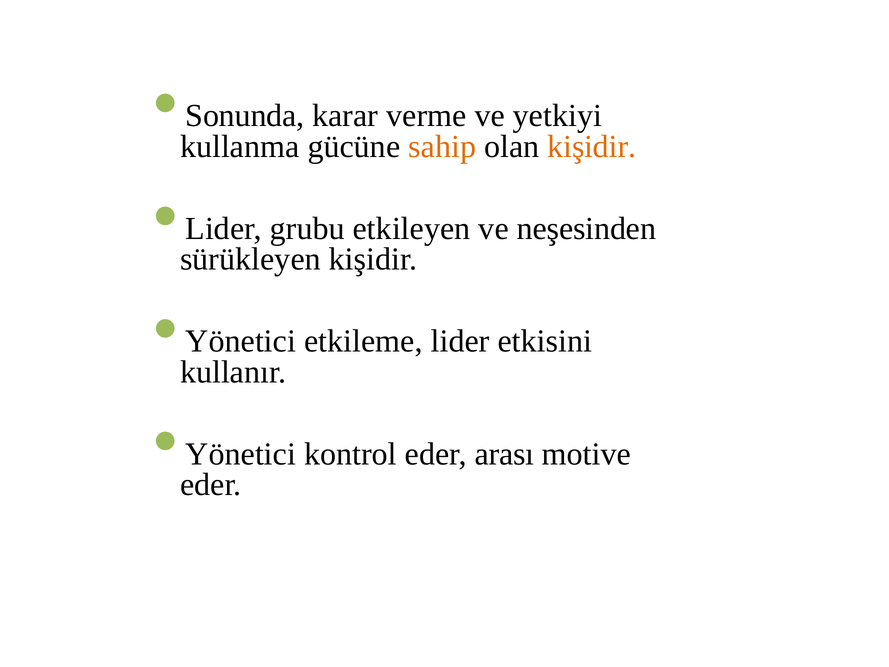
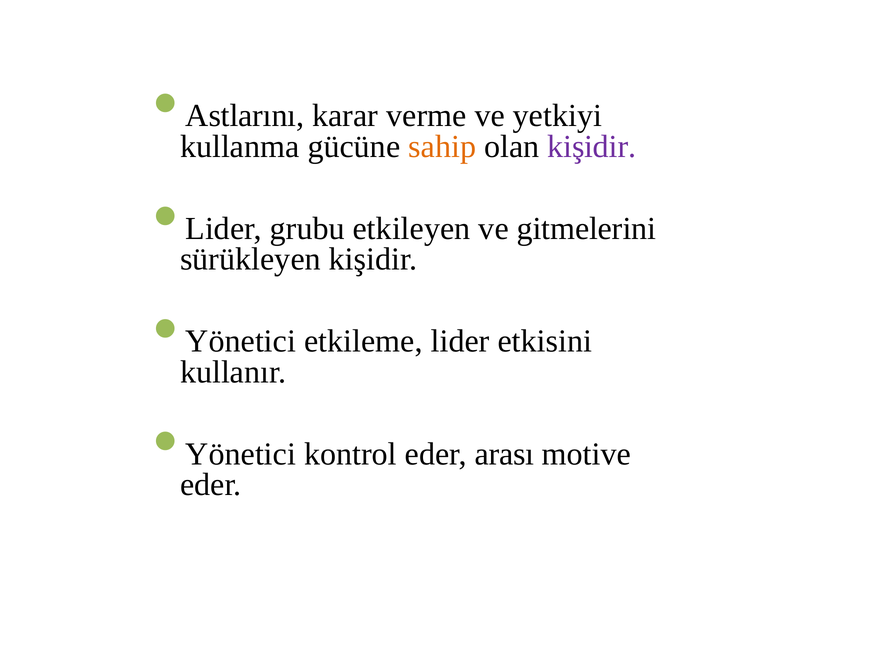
Sonunda: Sonunda -> Astlarını
kişidir at (592, 147) colour: orange -> purple
neşesinden: neşesinden -> gitmelerini
